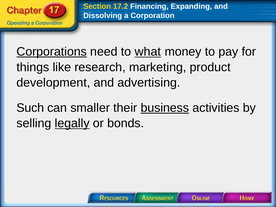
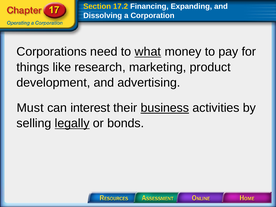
Corporations underline: present -> none
Such: Such -> Must
smaller: smaller -> interest
